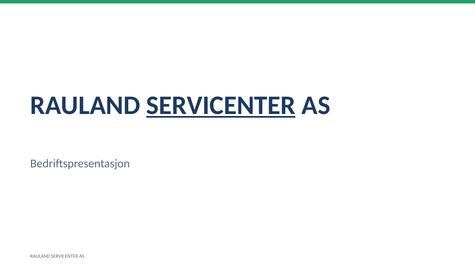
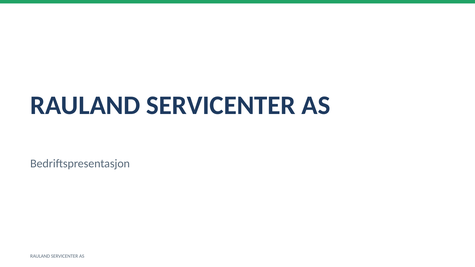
SERVICENTER at (221, 105) underline: present -> none
